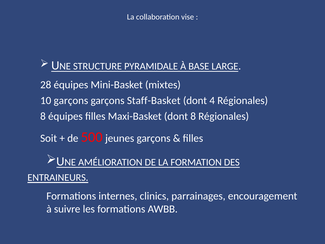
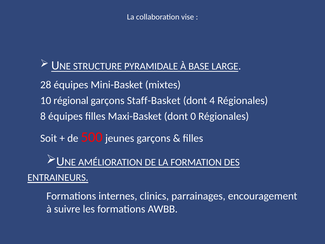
10 garçons: garçons -> régional
dont 8: 8 -> 0
